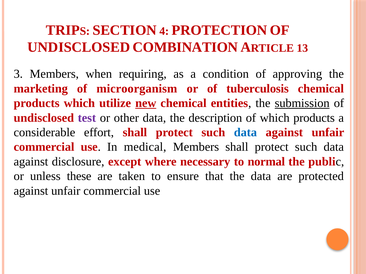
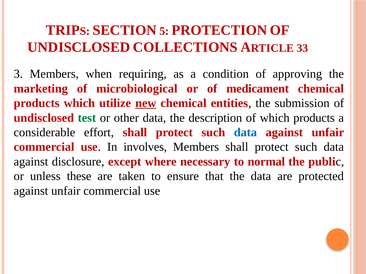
4: 4 -> 5
COMBINATION: COMBINATION -> COLLECTIONS
13: 13 -> 33
microorganism: microorganism -> microbiological
tuberculosis: tuberculosis -> medicament
submission underline: present -> none
test colour: purple -> green
medical: medical -> involves
